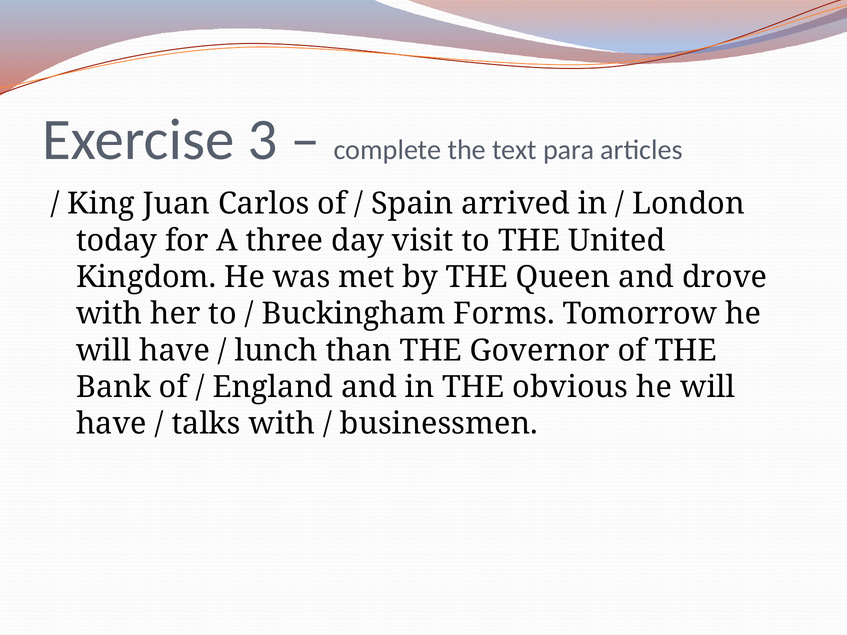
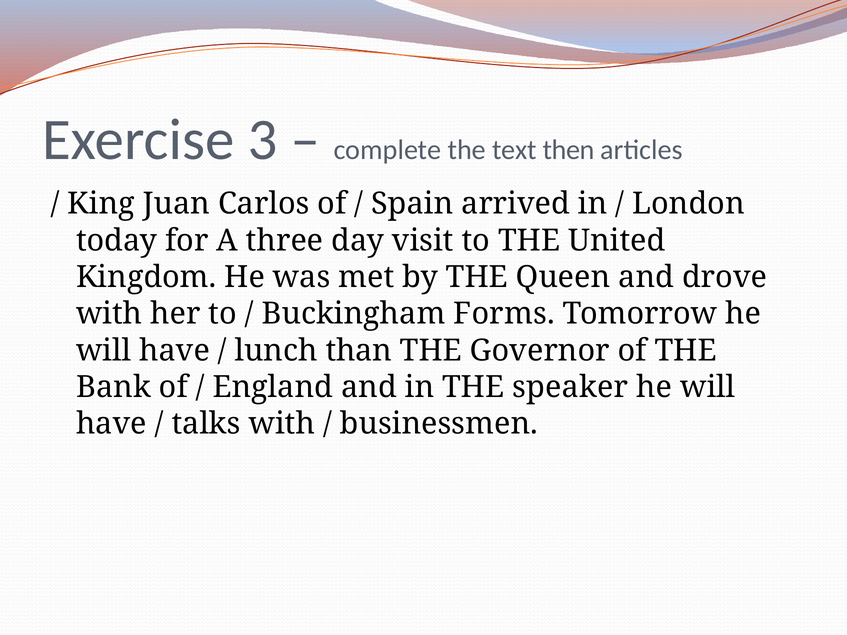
para: para -> then
obvious: obvious -> speaker
